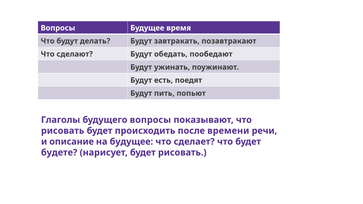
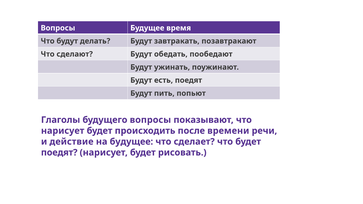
рисовать at (63, 131): рисовать -> нарисует
описание: описание -> действие
будете at (59, 153): будете -> поедят
